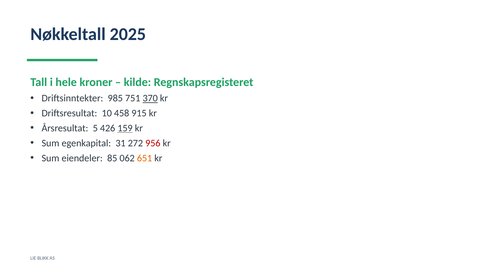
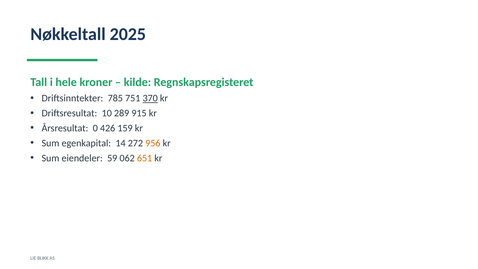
985: 985 -> 785
458: 458 -> 289
5: 5 -> 0
159 underline: present -> none
31: 31 -> 14
956 colour: red -> orange
85: 85 -> 59
